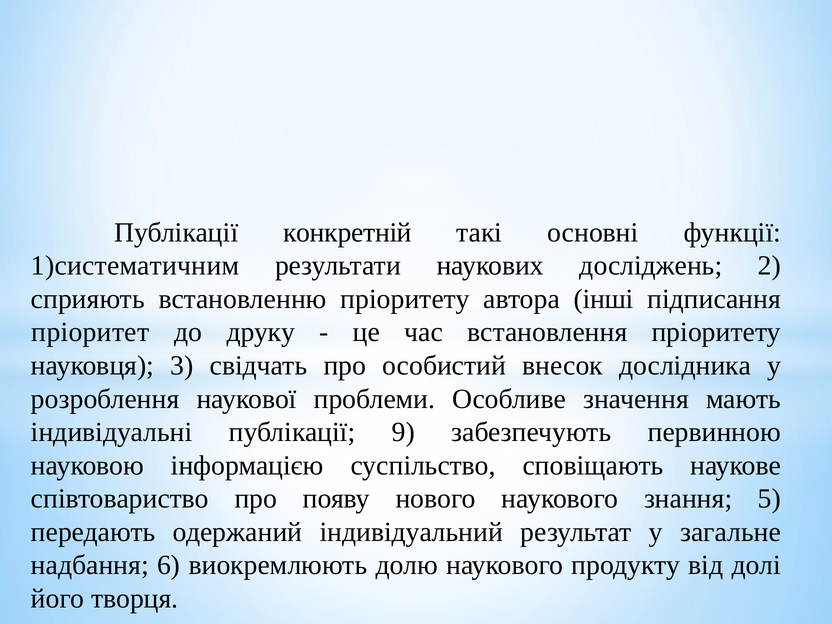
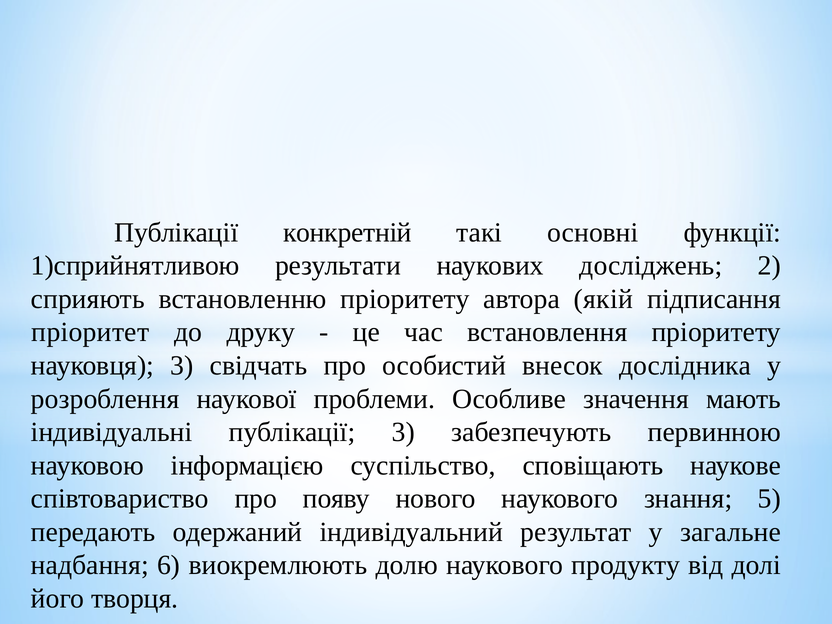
1)систематичним: 1)систематичним -> 1)сприйнятливою
інші: інші -> якій
публікації 9: 9 -> 3
